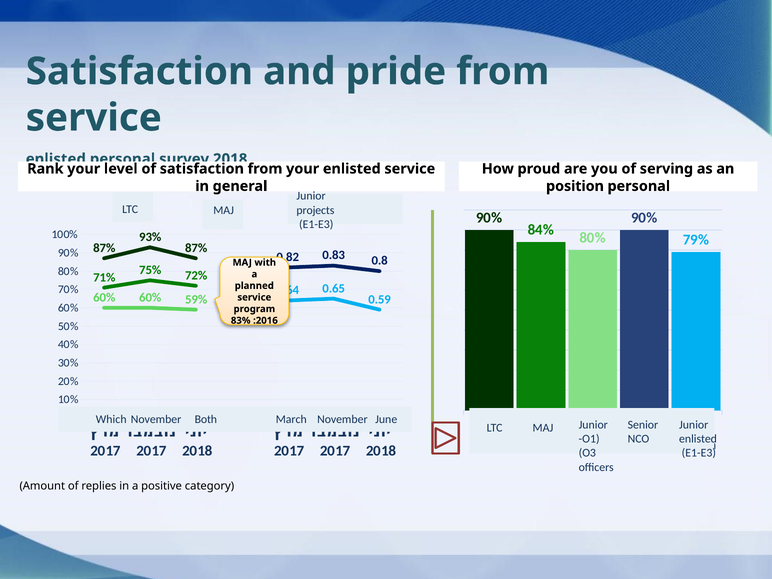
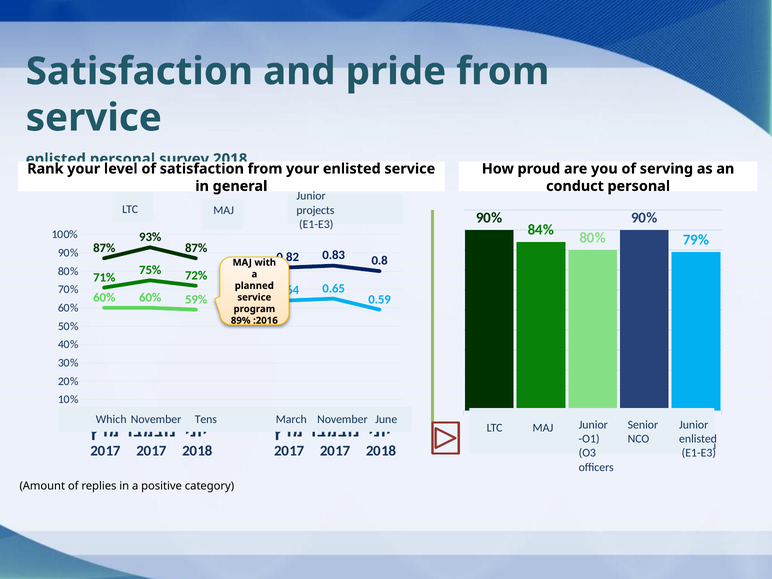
position: position -> conduct
83%: 83% -> 89%
Both: Both -> Tens
